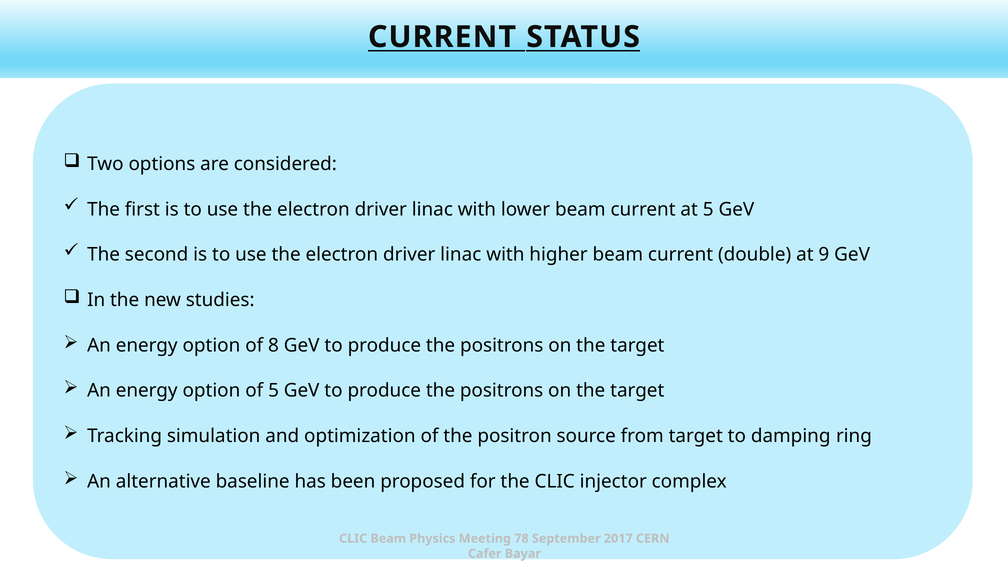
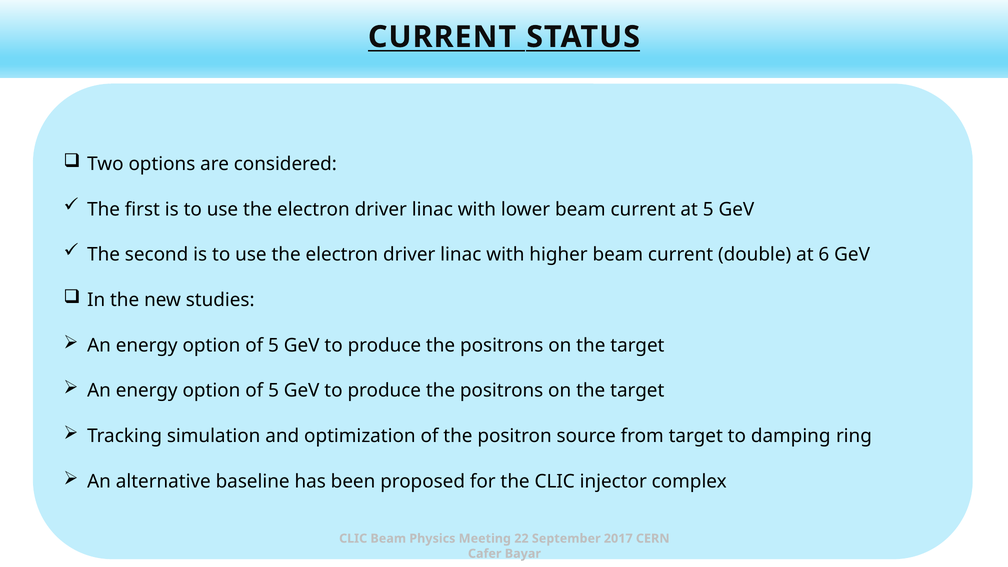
9: 9 -> 6
8 at (273, 345): 8 -> 5
78: 78 -> 22
